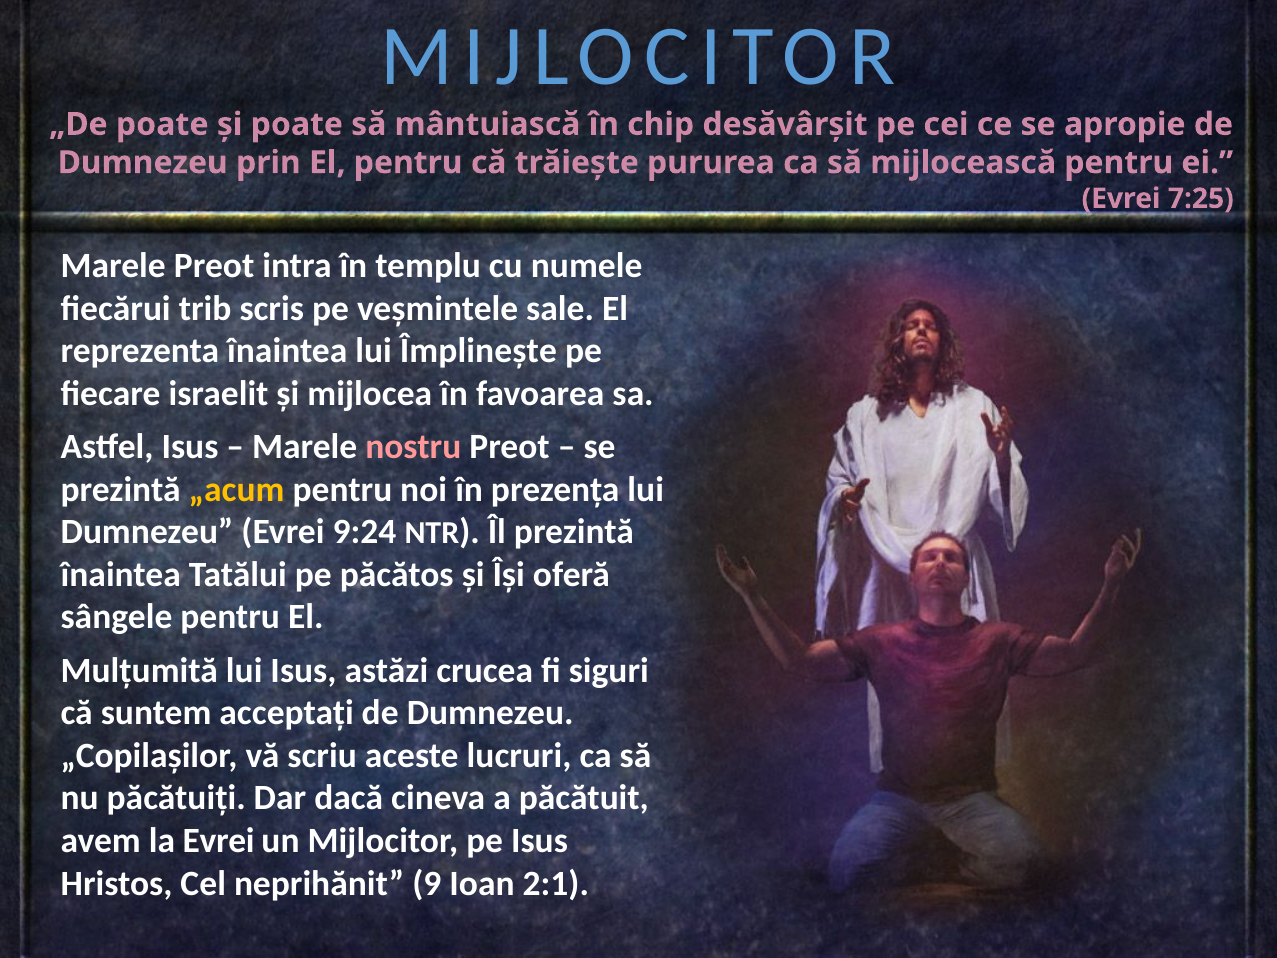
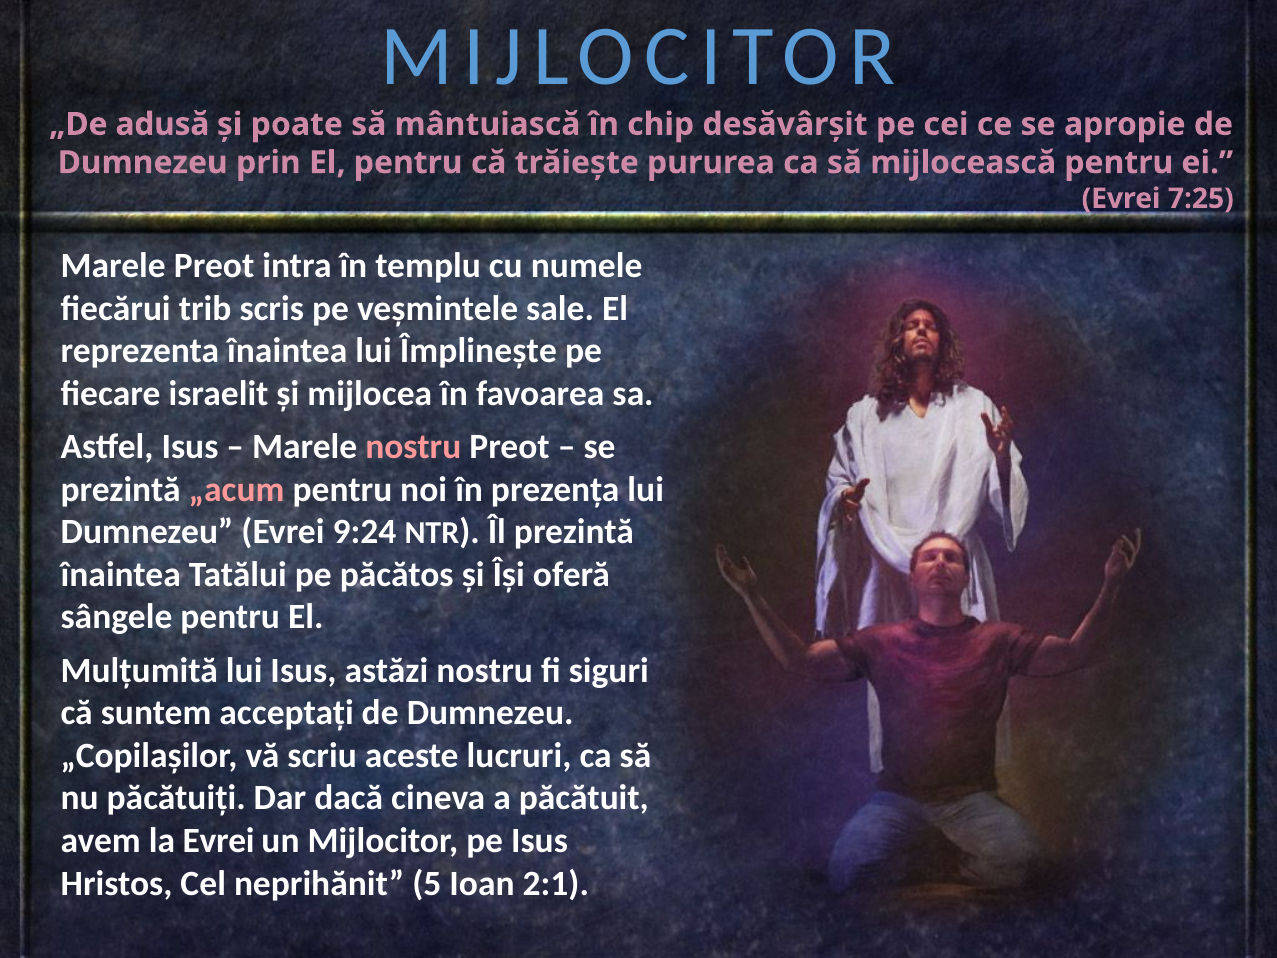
„De poate: poate -> adusă
„acum colour: yellow -> pink
astăzi crucea: crucea -> nostru
9: 9 -> 5
